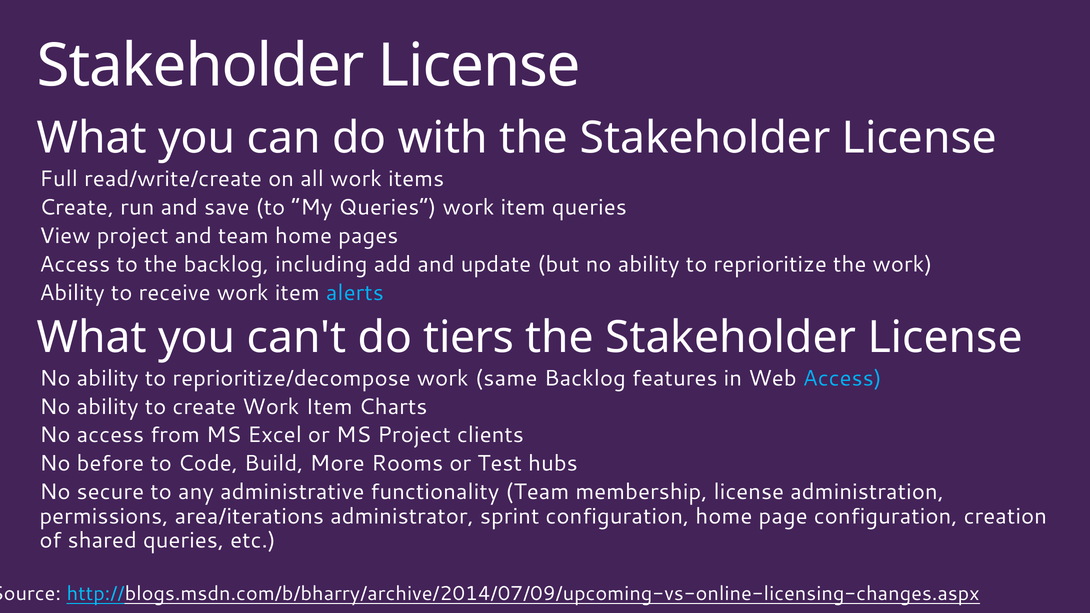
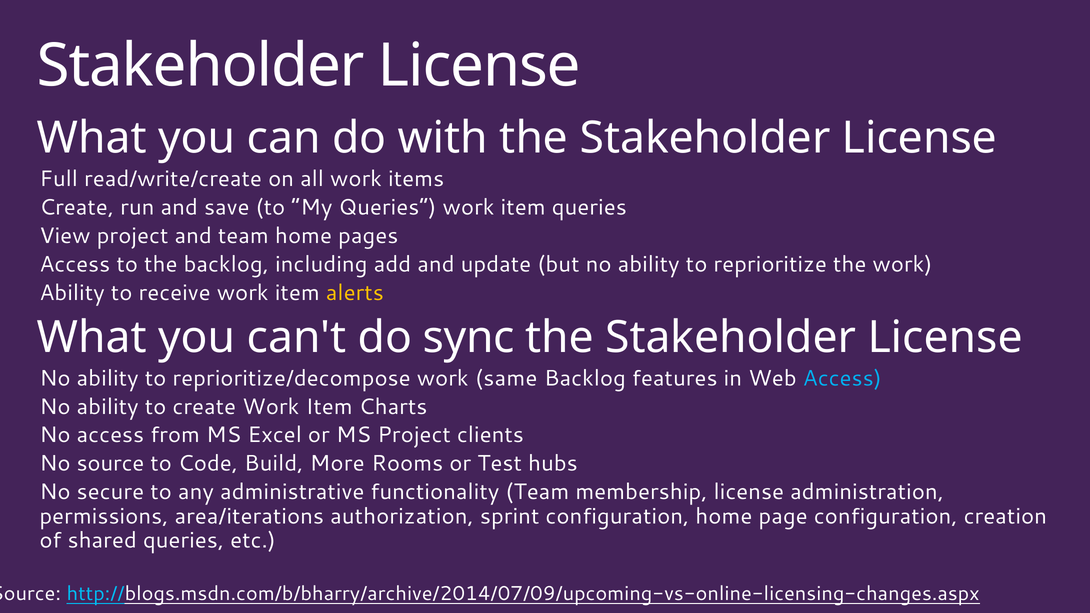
alerts colour: light blue -> yellow
tiers: tiers -> sync
No before: before -> source
administrator: administrator -> authorization
